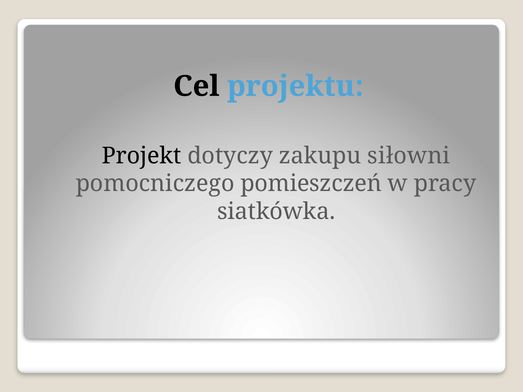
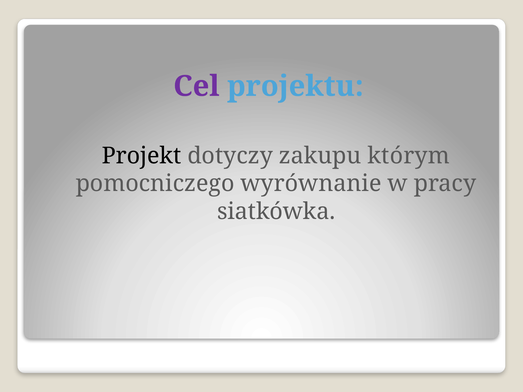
Cel colour: black -> purple
siłowni: siłowni -> którym
pomieszczeń: pomieszczeń -> wyrównanie
